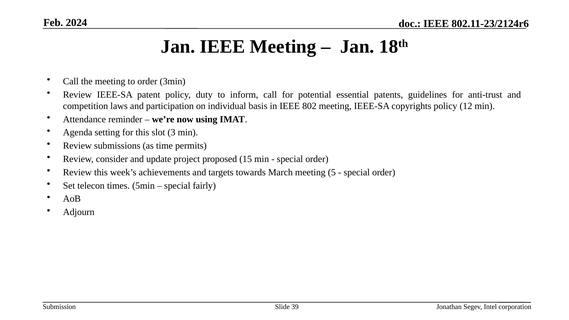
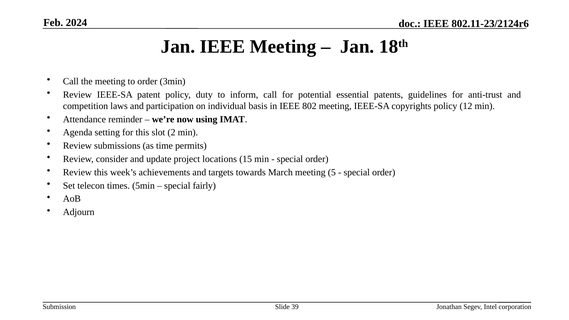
3: 3 -> 2
proposed: proposed -> locations
